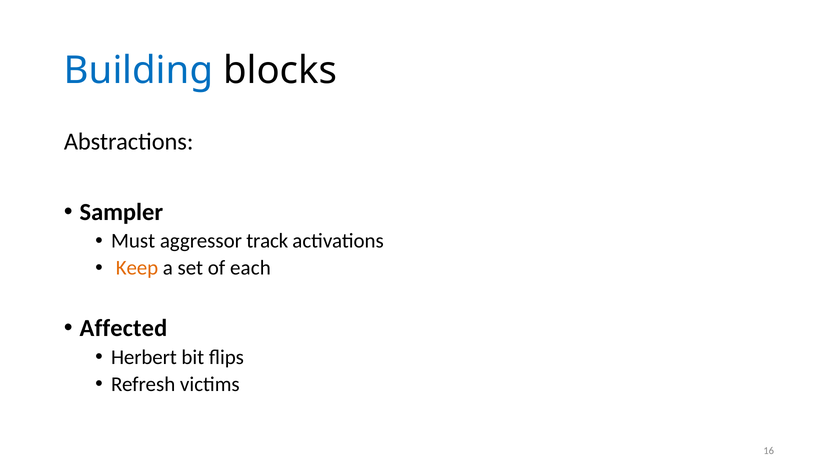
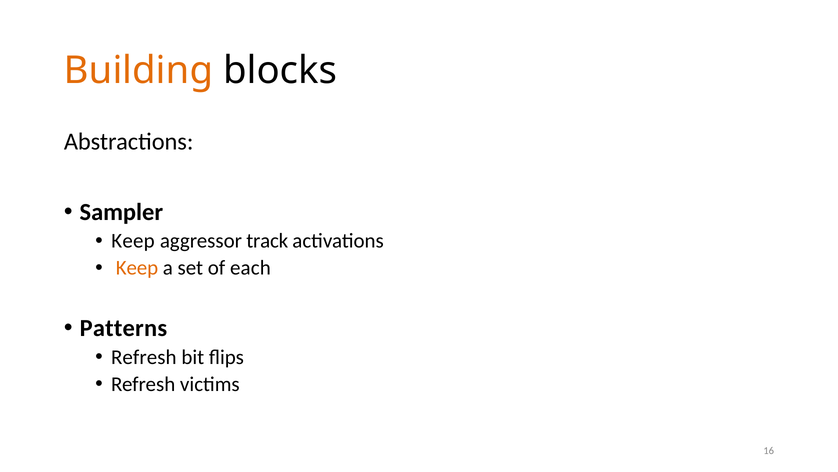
Building colour: blue -> orange
Must at (133, 241): Must -> Keep
Affected: Affected -> Patterns
Herbert at (144, 357): Herbert -> Refresh
